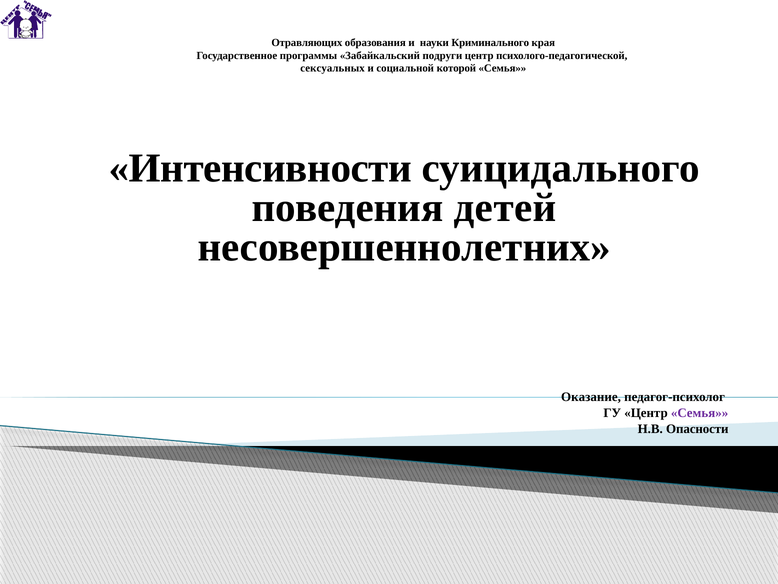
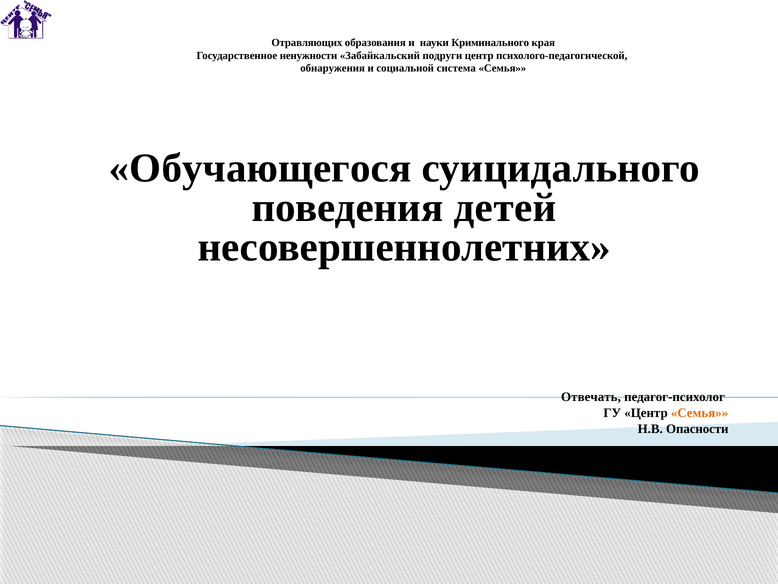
программы: программы -> ненужности
сексуальных: сексуальных -> обнаружения
которой: которой -> система
Интенсивности: Интенсивности -> Обучающегося
Оказание: Оказание -> Отвечать
Семья at (700, 413) colour: purple -> orange
